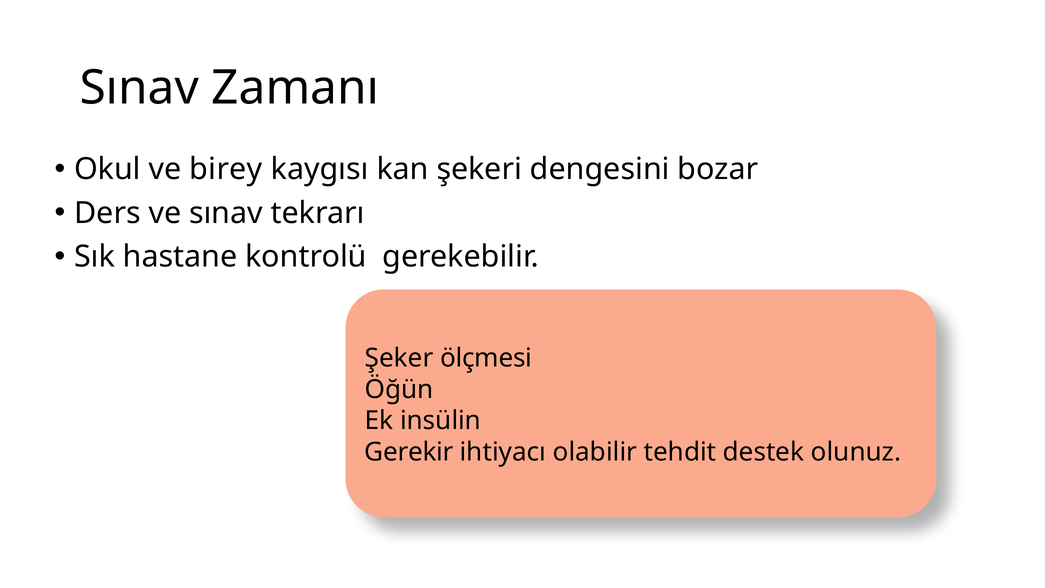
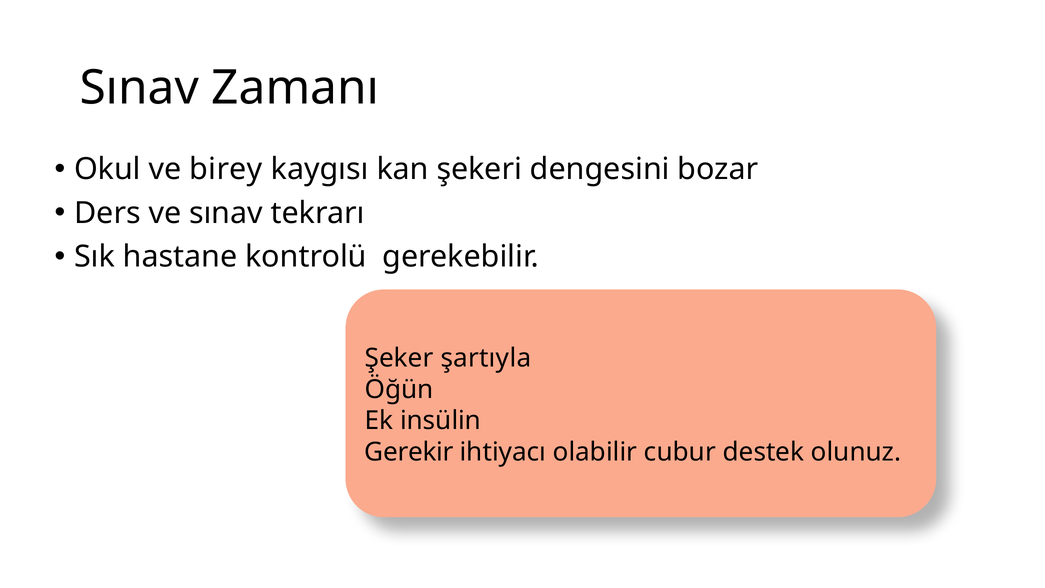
ölçmesi: ölçmesi -> şartıyla
tehdit: tehdit -> cubur
